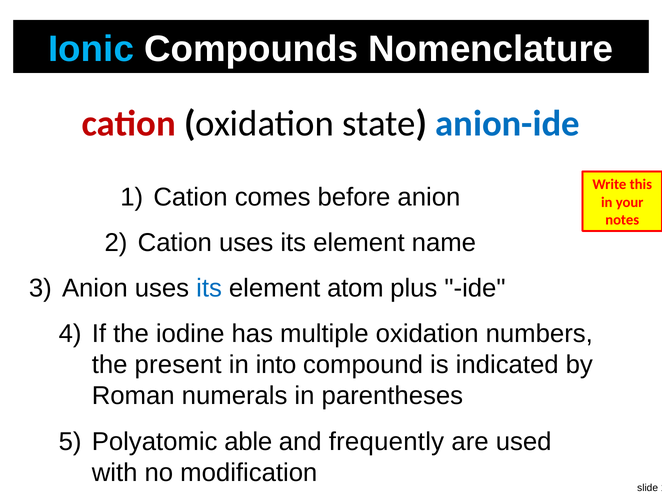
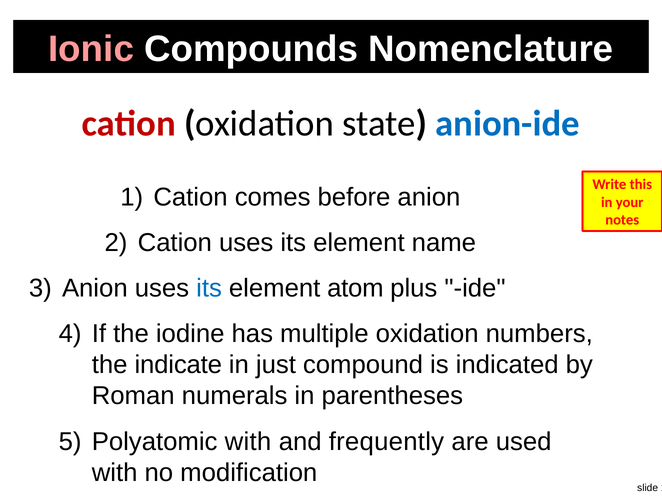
Ionic colour: light blue -> pink
present: present -> indicate
into: into -> just
Polyatomic able: able -> with
